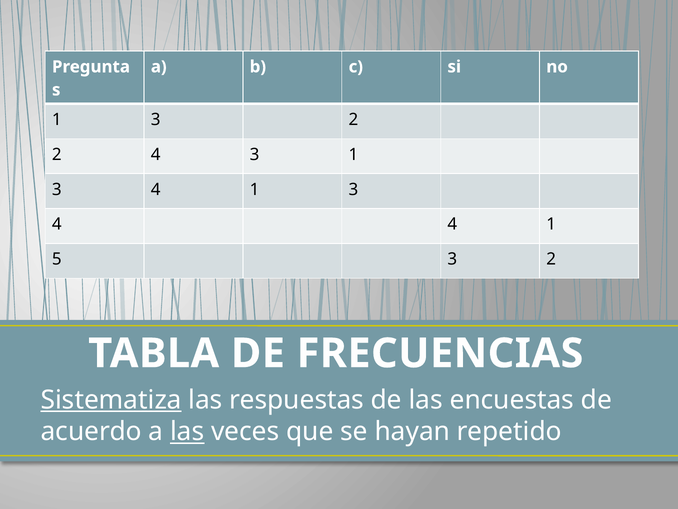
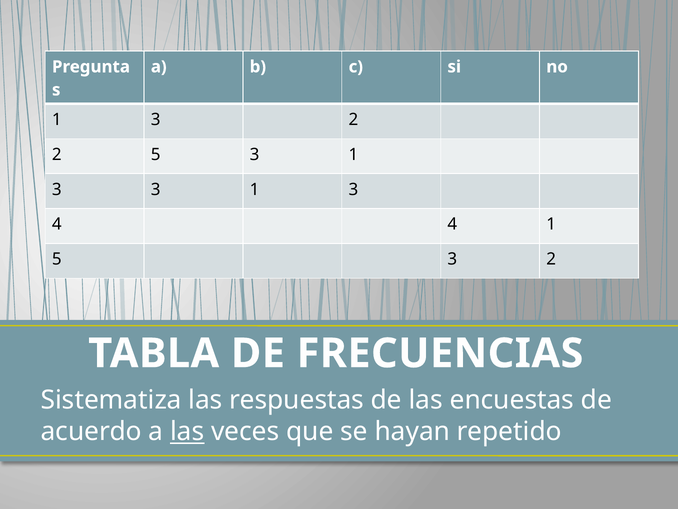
2 4: 4 -> 5
4 at (156, 189): 4 -> 3
Sistematiza underline: present -> none
